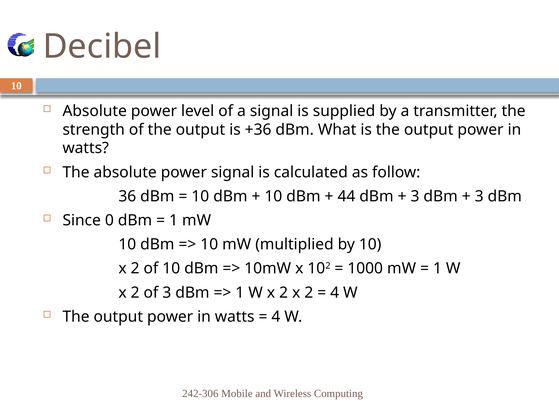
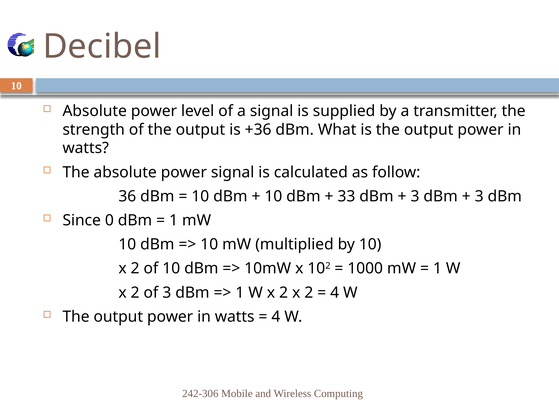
44: 44 -> 33
